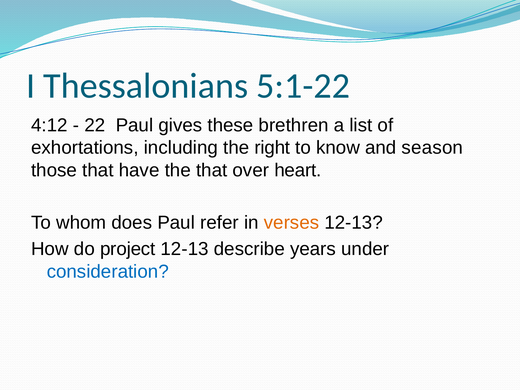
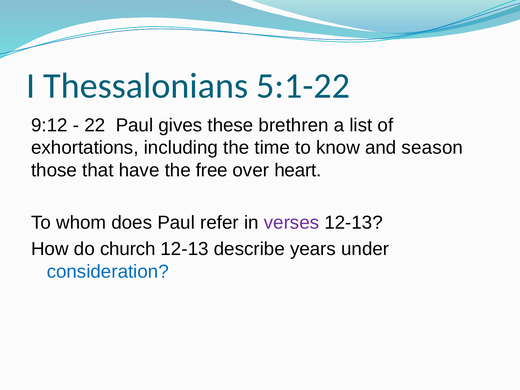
4:12: 4:12 -> 9:12
right: right -> time
the that: that -> free
verses colour: orange -> purple
project: project -> church
